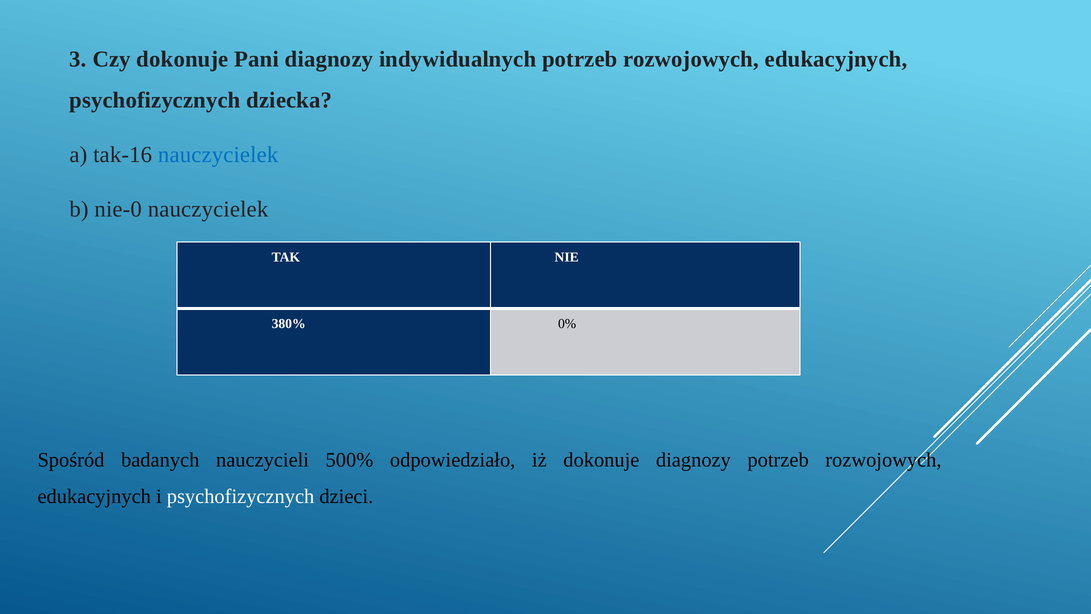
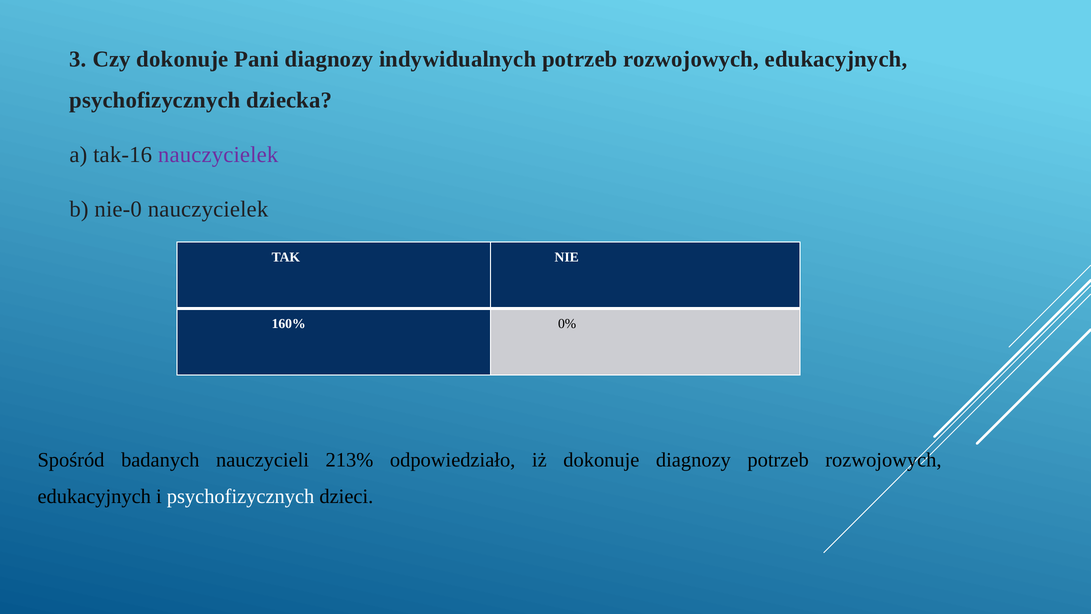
nauczycielek at (218, 155) colour: blue -> purple
380%: 380% -> 160%
500%: 500% -> 213%
